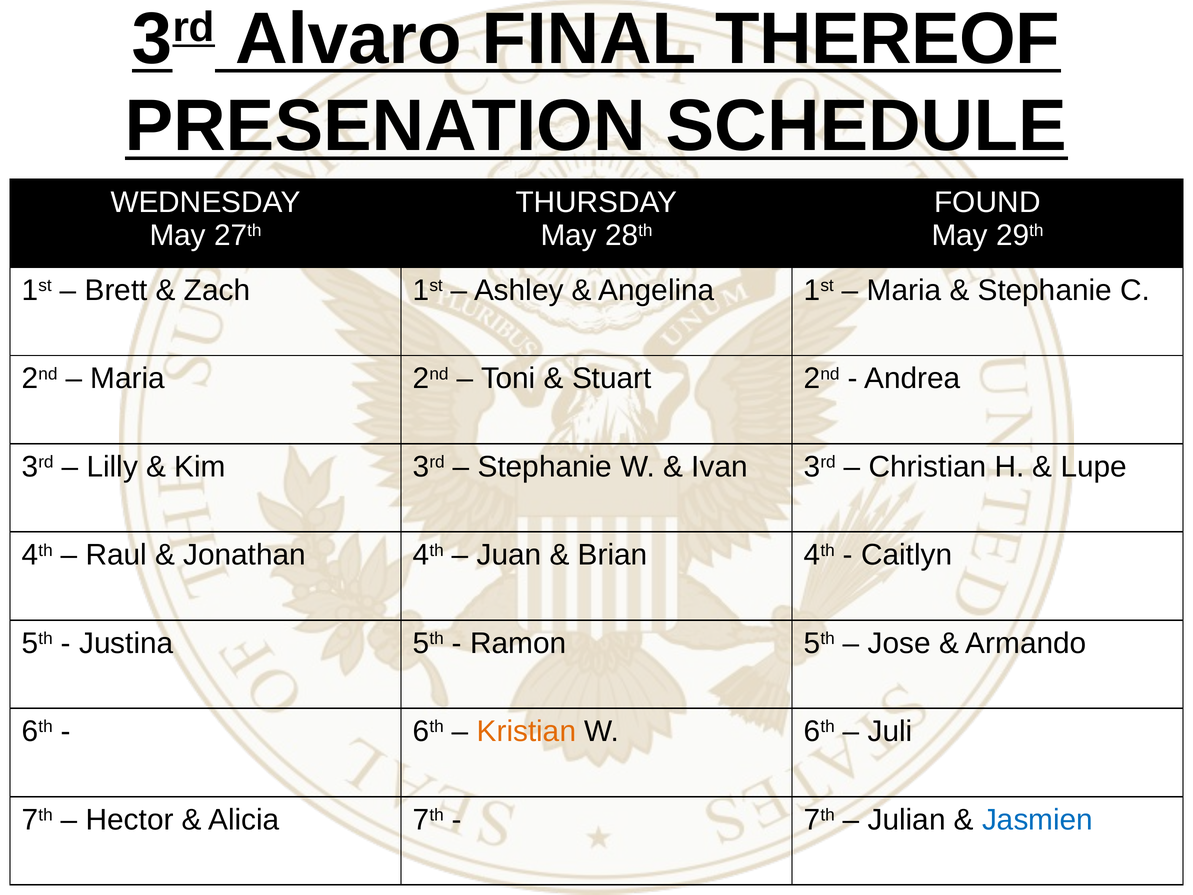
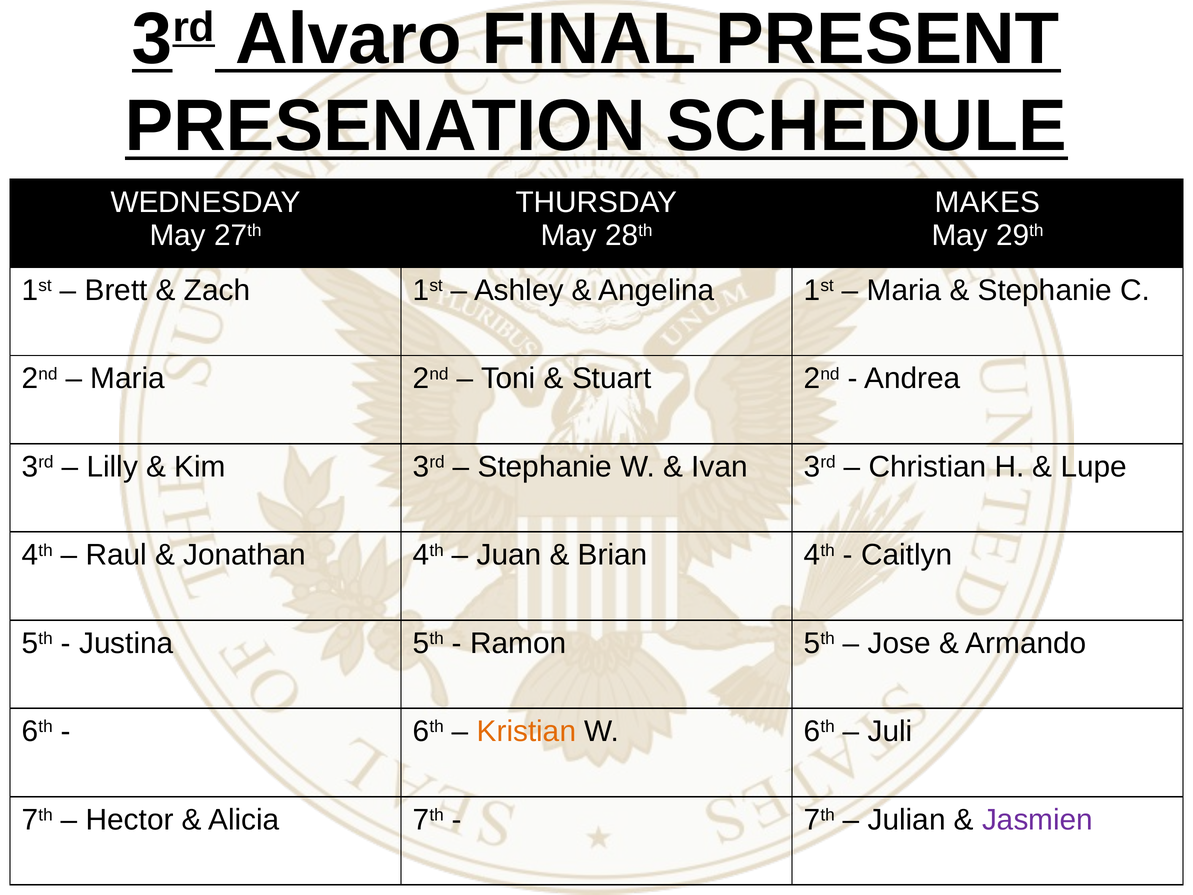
THEREOF: THEREOF -> PRESENT
FOUND: FOUND -> MAKES
Jasmien colour: blue -> purple
